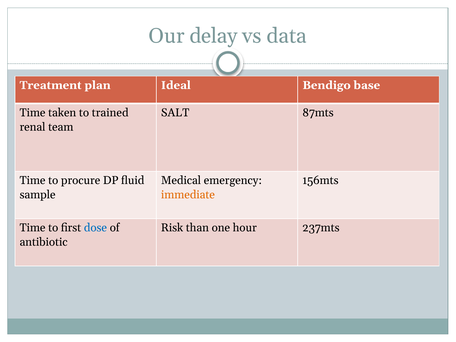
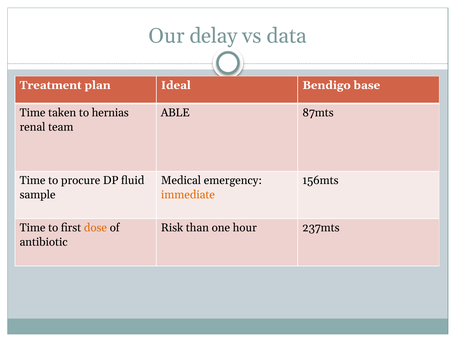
trained: trained -> hernias
SALT: SALT -> ABLE
dose colour: blue -> orange
